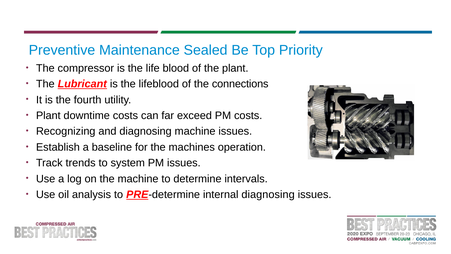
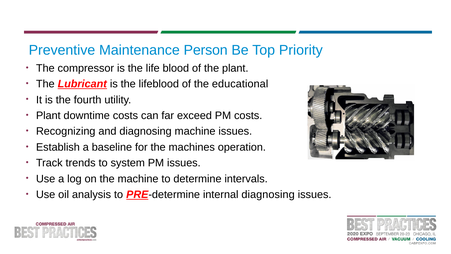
Sealed: Sealed -> Person
connections: connections -> educational
